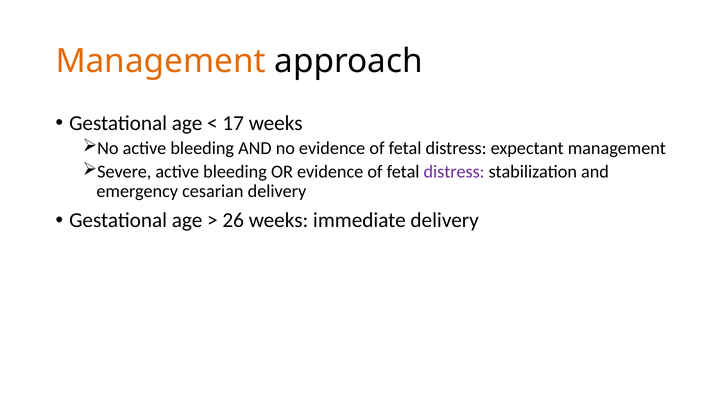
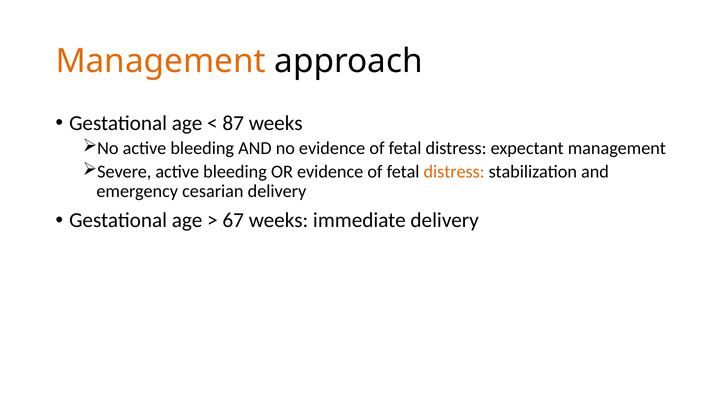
17: 17 -> 87
distress at (454, 172) colour: purple -> orange
26: 26 -> 67
